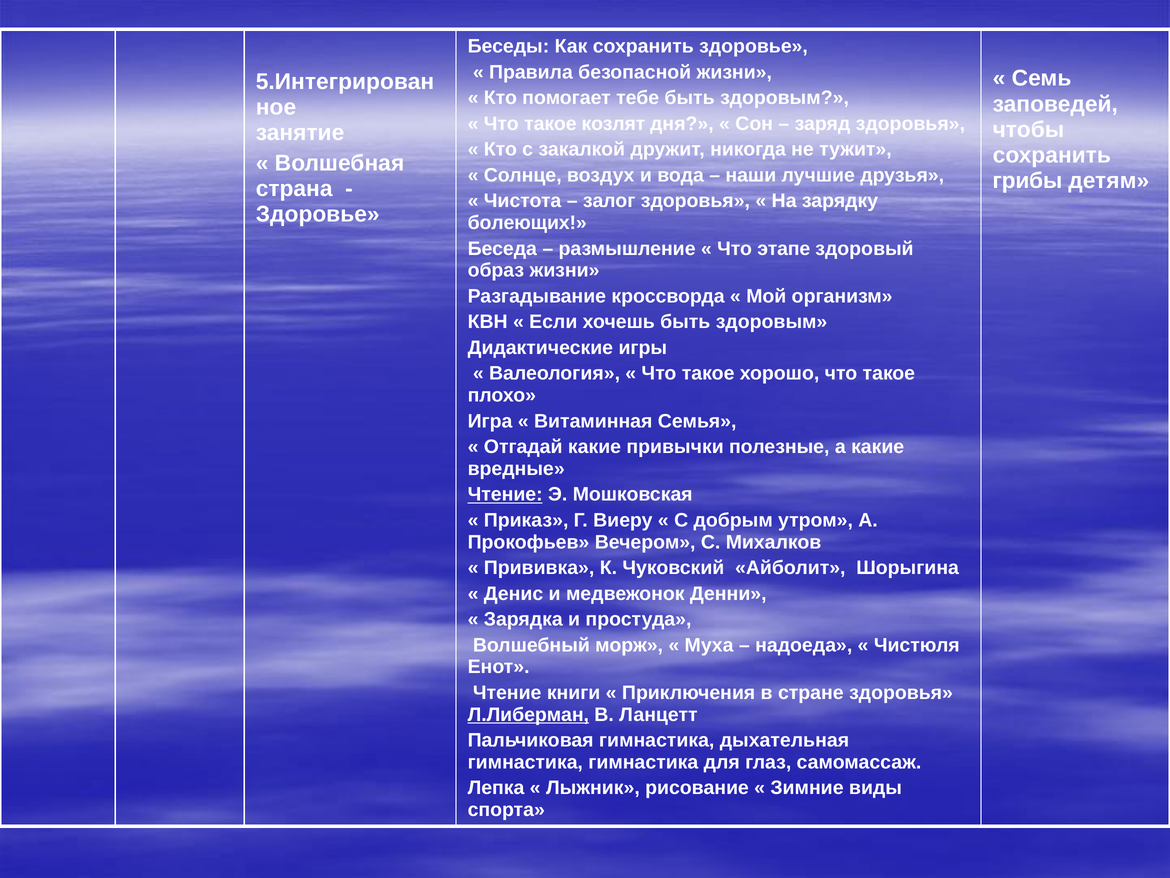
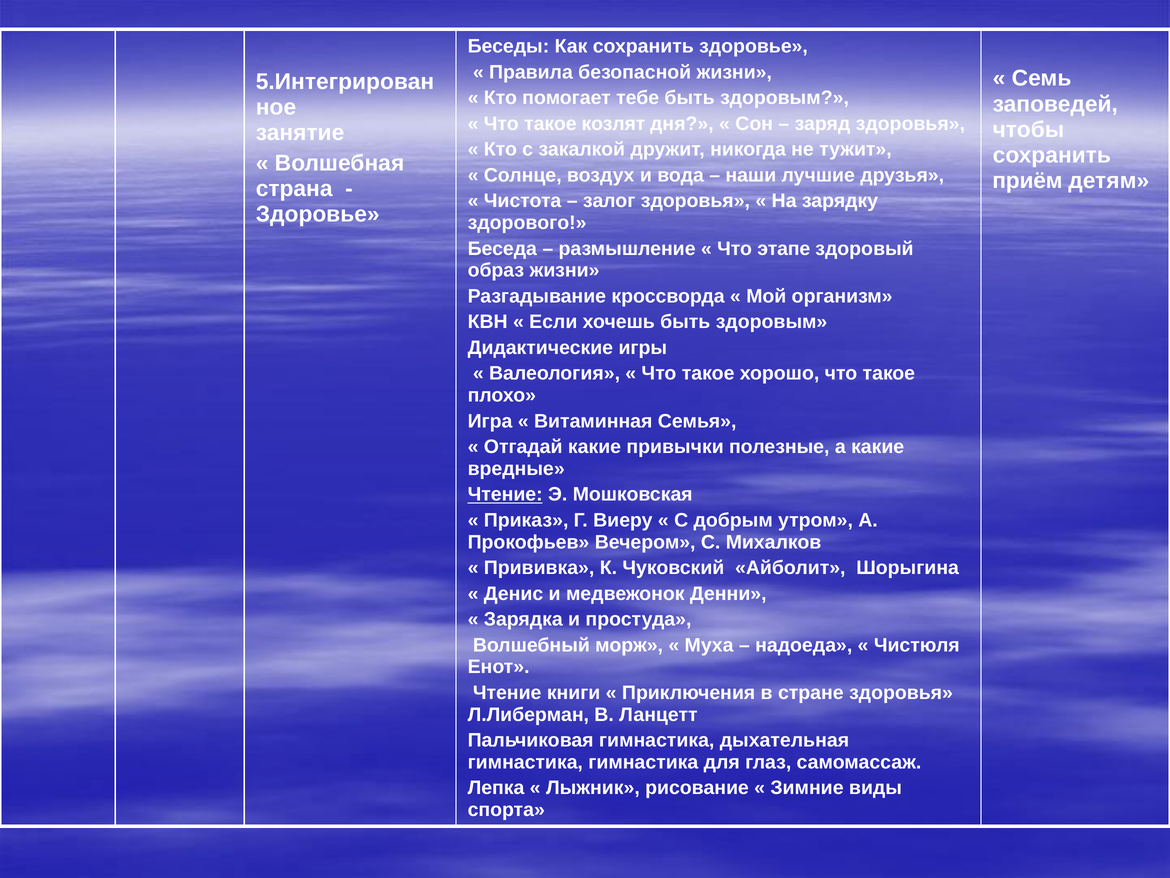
грибы: грибы -> приём
болеющих: болеющих -> здорового
Л.Либерман underline: present -> none
